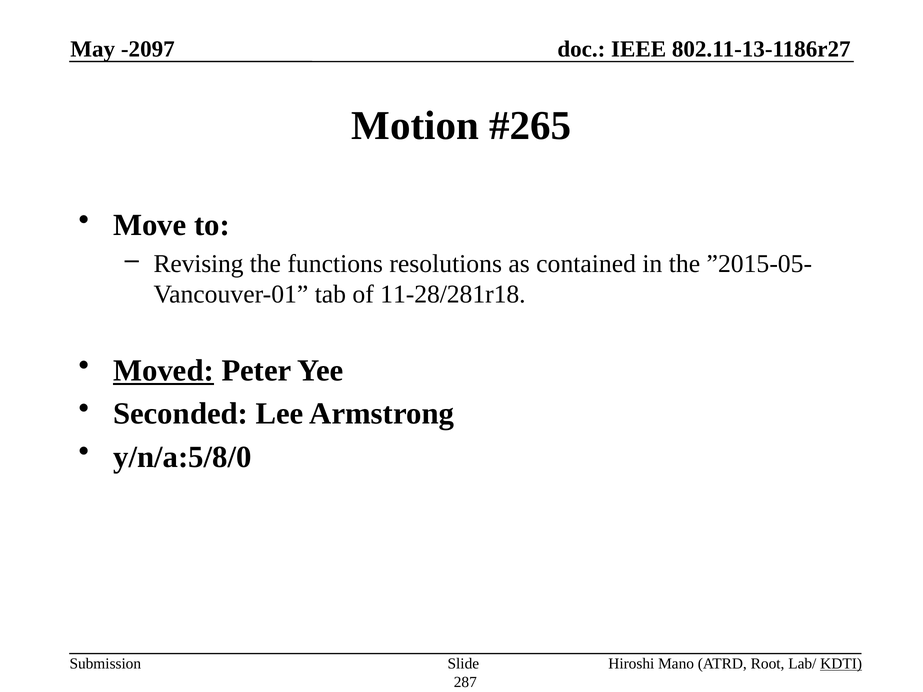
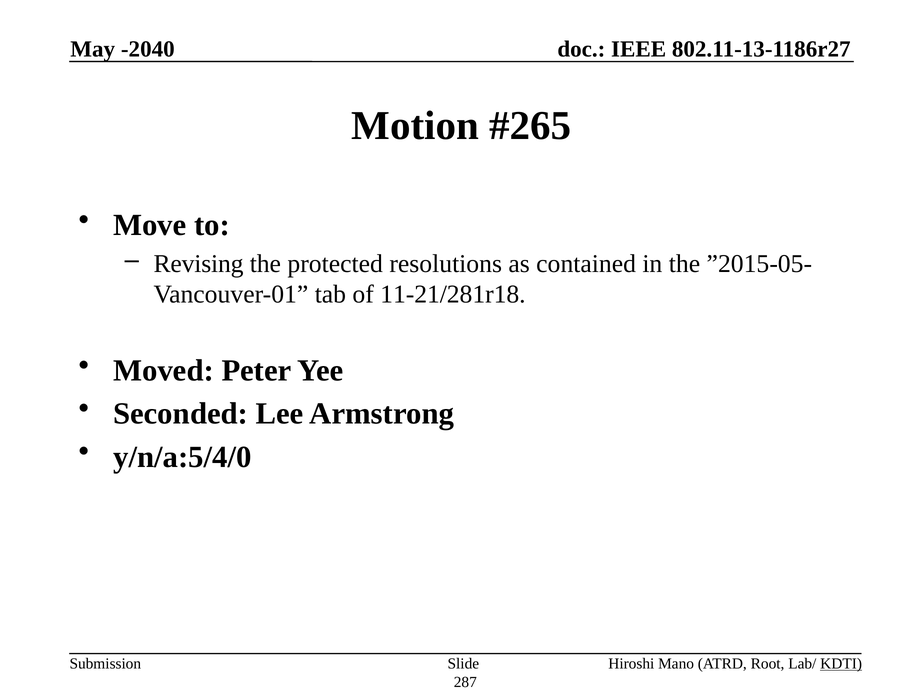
-2097: -2097 -> -2040
functions: functions -> protected
11-28/281r18: 11-28/281r18 -> 11-21/281r18
Moved underline: present -> none
y/n/a:5/8/0: y/n/a:5/8/0 -> y/n/a:5/4/0
